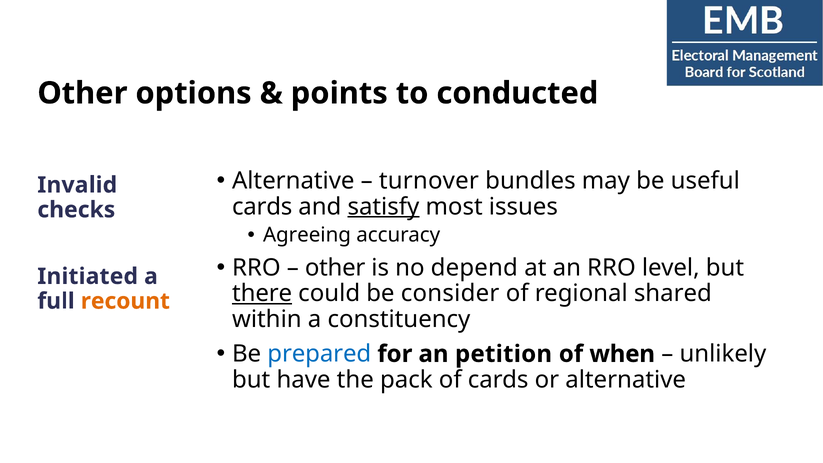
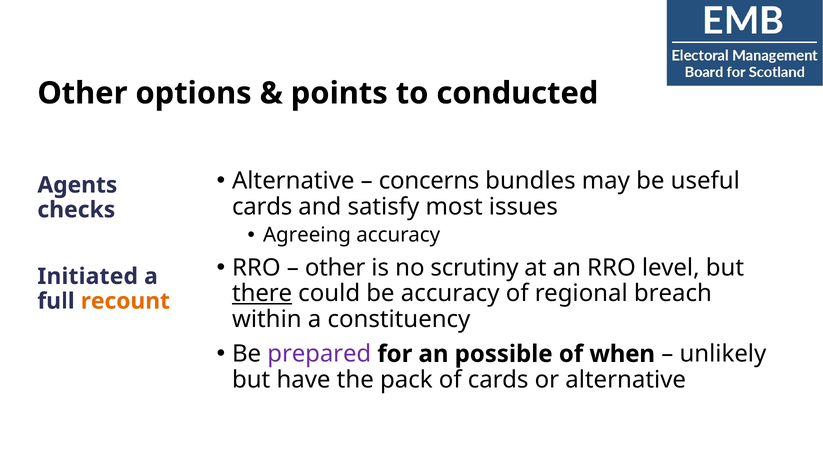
turnover: turnover -> concerns
Invalid: Invalid -> Agents
satisfy underline: present -> none
depend: depend -> scrutiny
be consider: consider -> accuracy
shared: shared -> breach
prepared colour: blue -> purple
petition: petition -> possible
